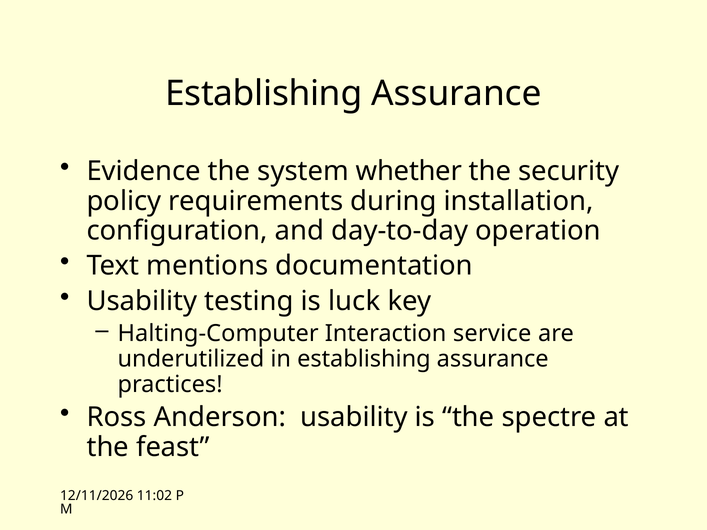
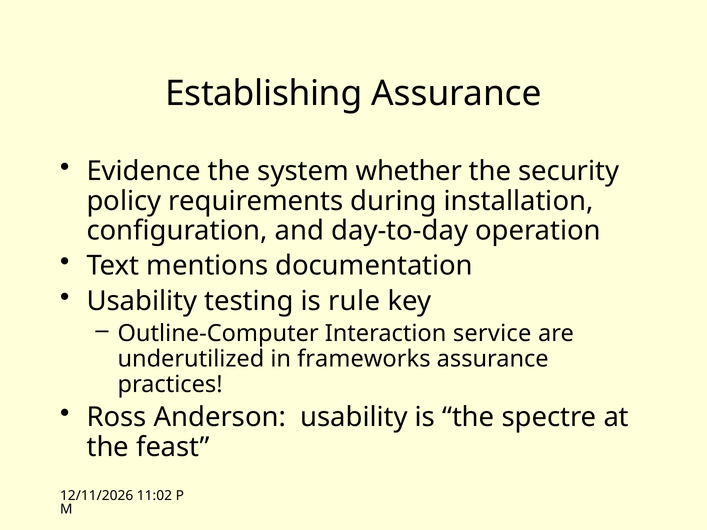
luck: luck -> rule
Halting-Computer: Halting-Computer -> Outline-Computer
in establishing: establishing -> frameworks
